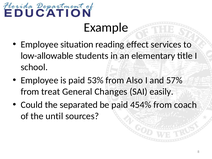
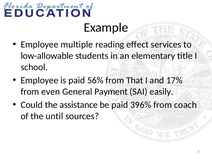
situation: situation -> multiple
53%: 53% -> 56%
Also: Also -> That
57%: 57% -> 17%
treat: treat -> even
Changes: Changes -> Payment
separated: separated -> assistance
454%: 454% -> 396%
